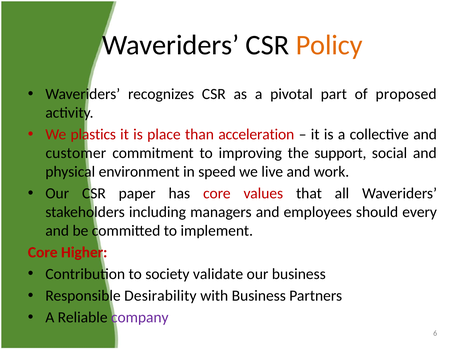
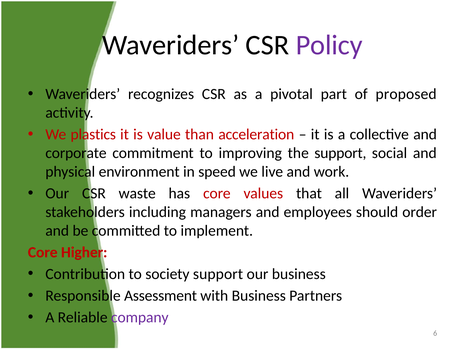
Policy colour: orange -> purple
place: place -> value
customer: customer -> corporate
paper: paper -> waste
every: every -> order
society validate: validate -> support
Desirability: Desirability -> Assessment
